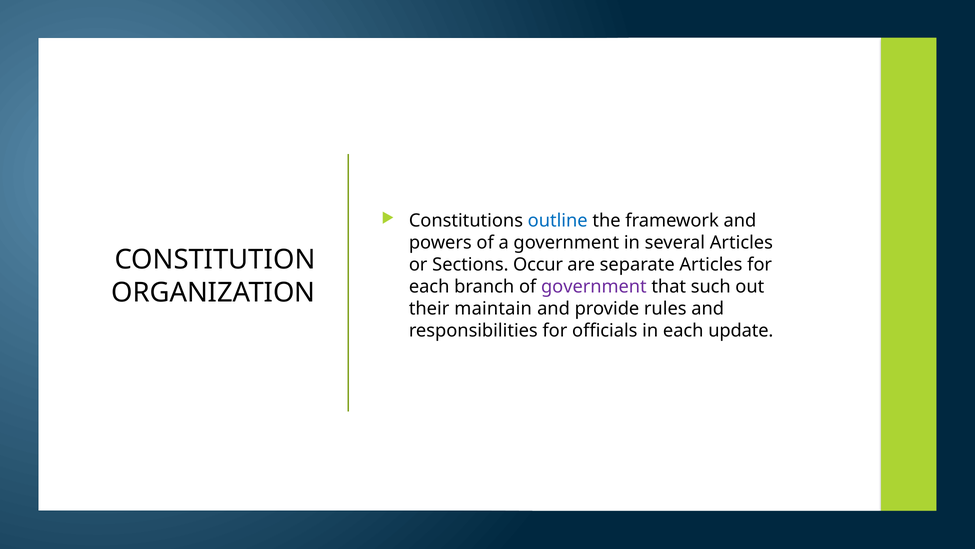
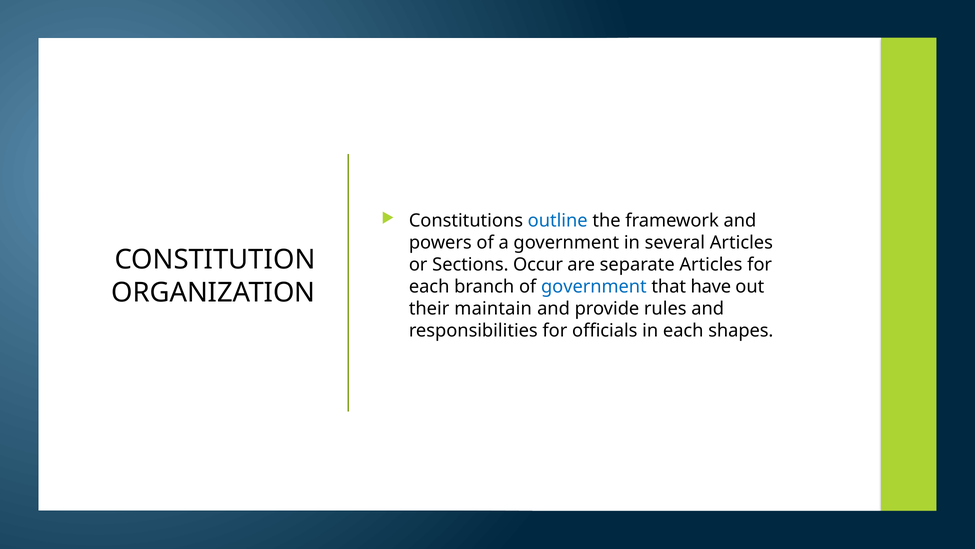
government at (594, 286) colour: purple -> blue
such: such -> have
update: update -> shapes
